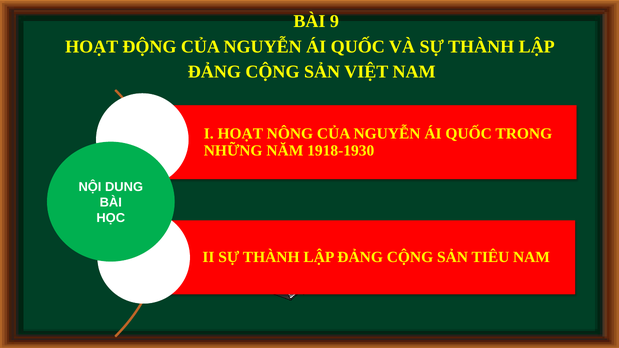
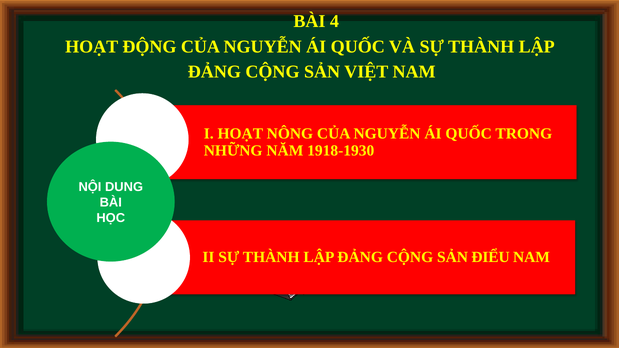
9: 9 -> 4
TIÊU: TIÊU -> ĐIỂU
